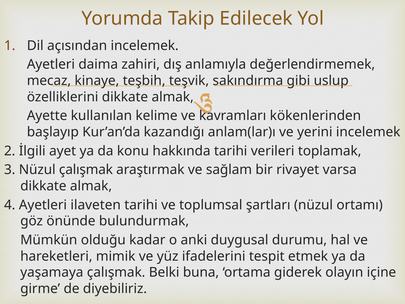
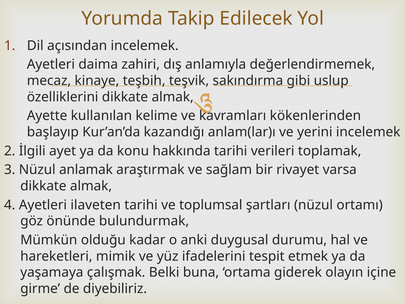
Nüzul çalışmak: çalışmak -> anlamak
